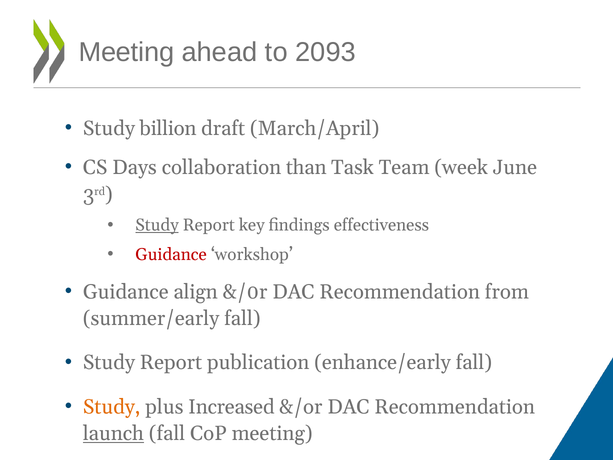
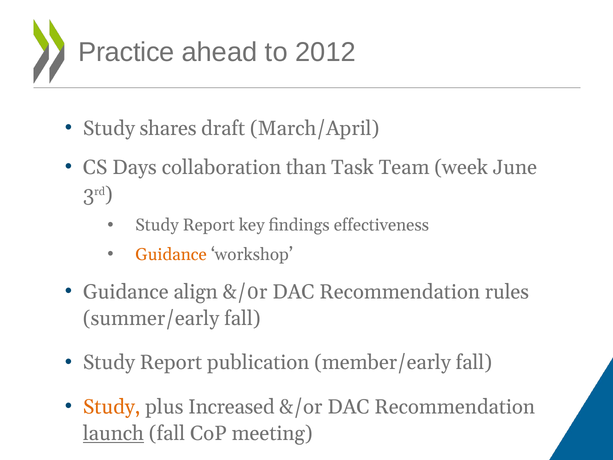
Meeting at (126, 52): Meeting -> Practice
2093: 2093 -> 2012
billion: billion -> shares
Study at (157, 225) underline: present -> none
Guidance at (171, 255) colour: red -> orange
from: from -> rules
enhance/early: enhance/early -> member/early
